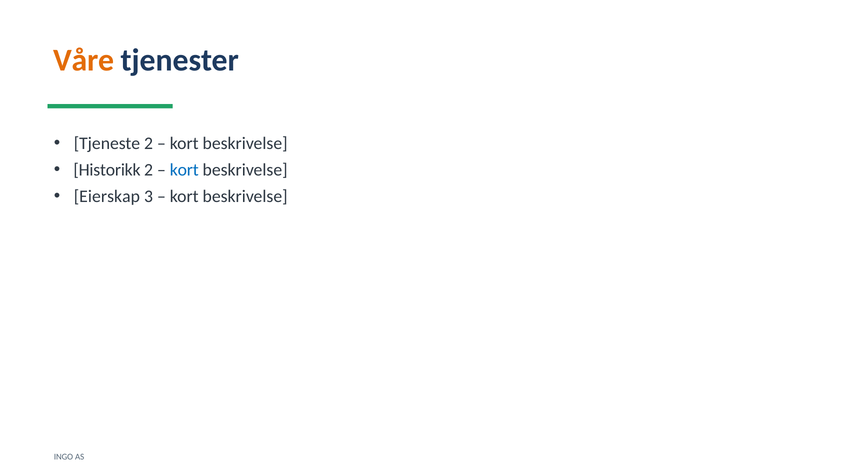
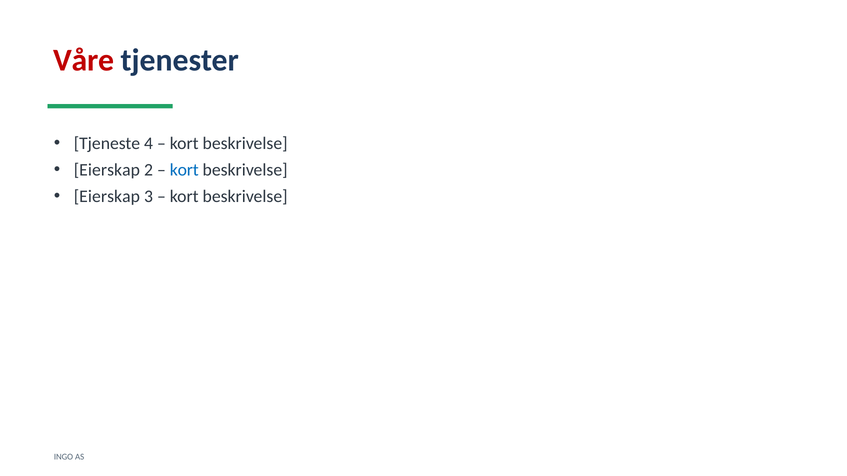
Våre colour: orange -> red
Tjeneste 2: 2 -> 4
Historikk at (107, 170): Historikk -> Eierskap
